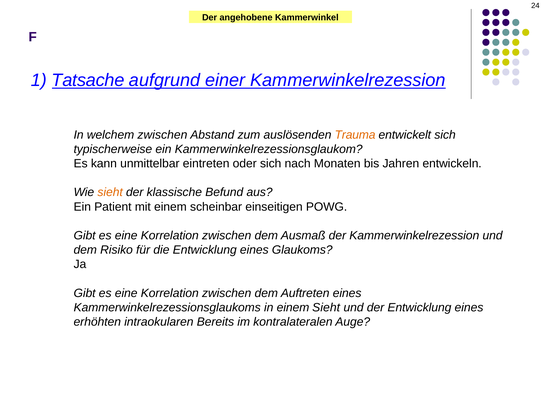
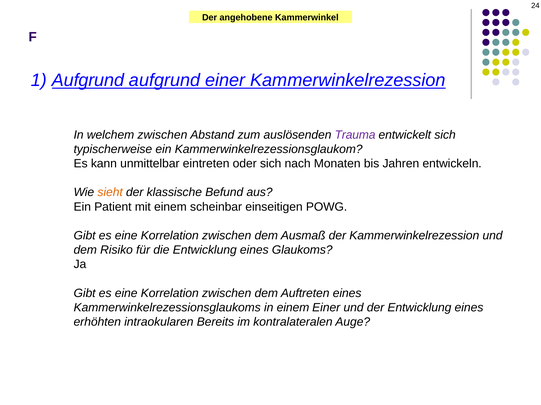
1 Tatsache: Tatsache -> Aufgrund
Trauma colour: orange -> purple
einem Sieht: Sieht -> Einer
